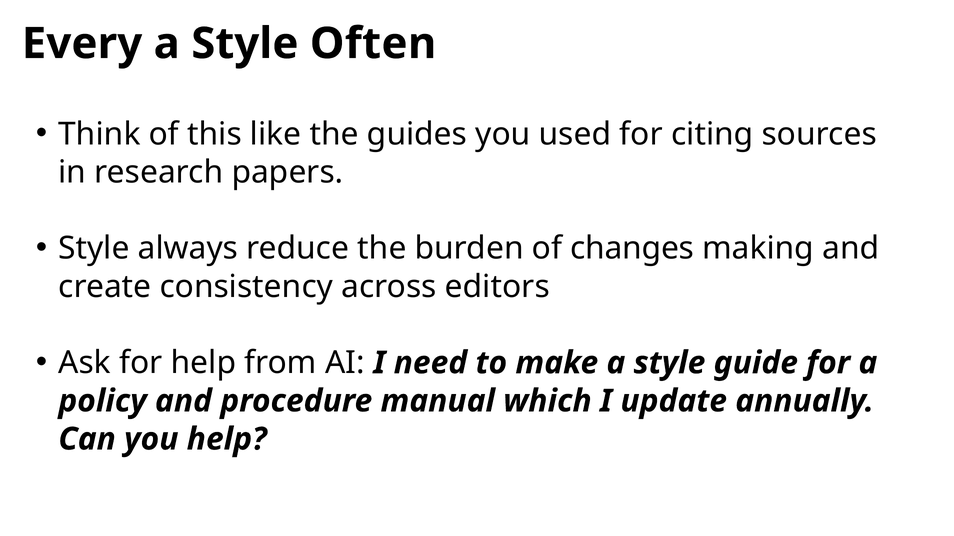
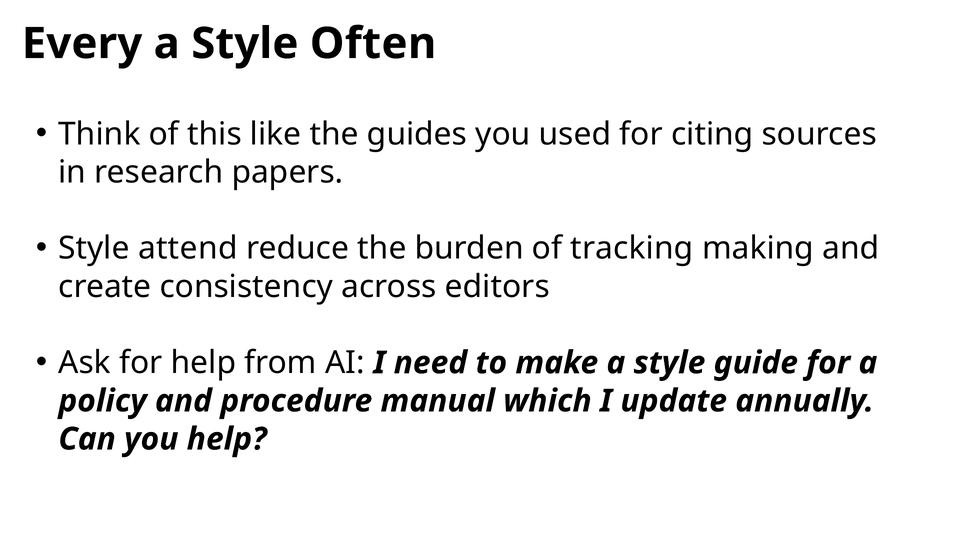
always: always -> attend
changes: changes -> tracking
